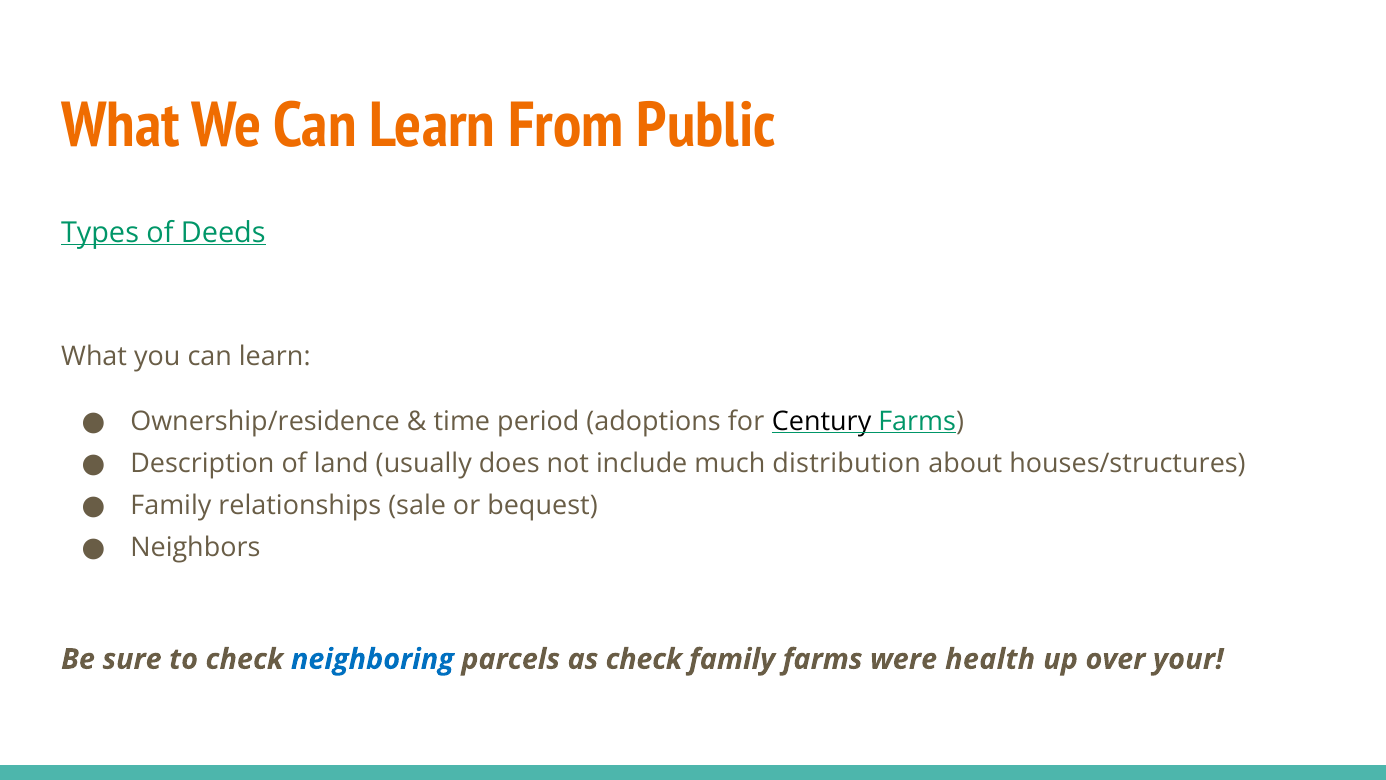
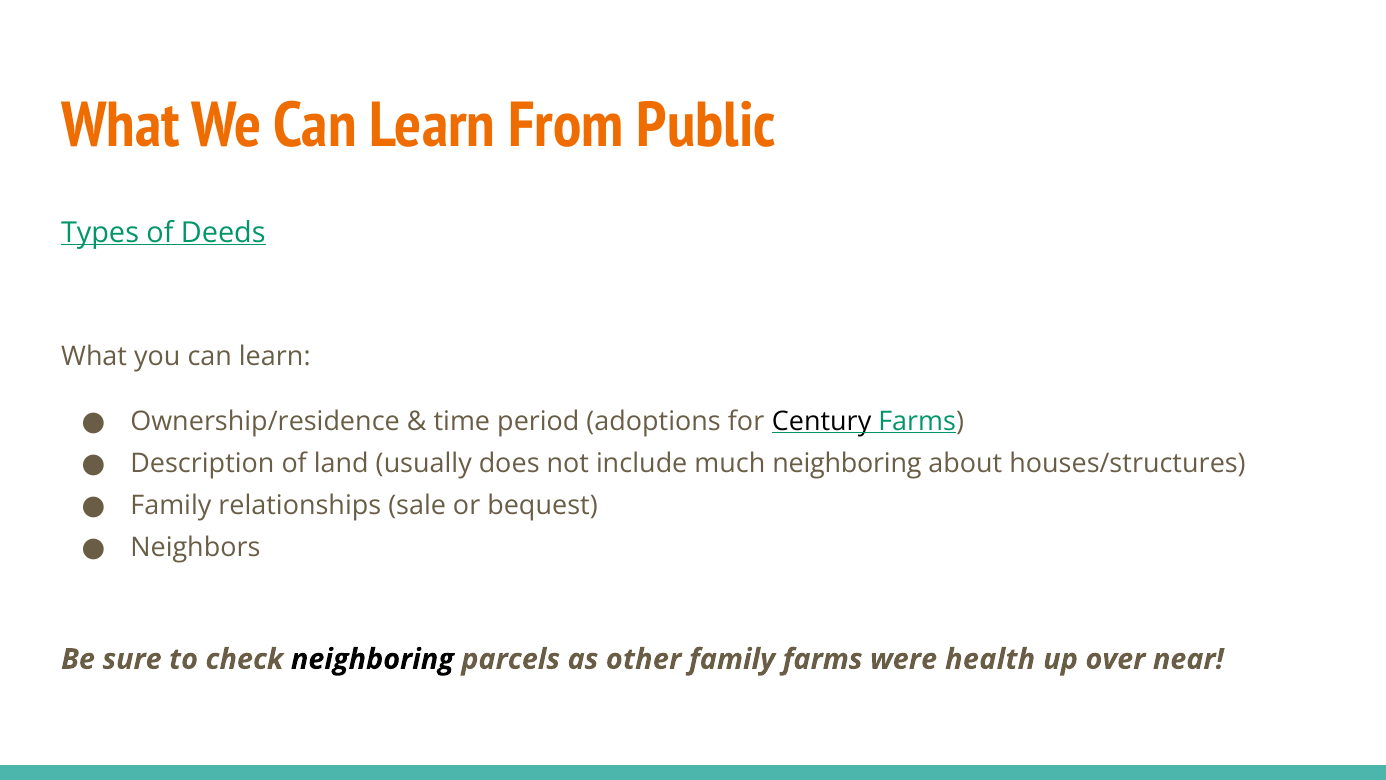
much distribution: distribution -> neighboring
neighboring at (372, 659) colour: blue -> black
as check: check -> other
your: your -> near
